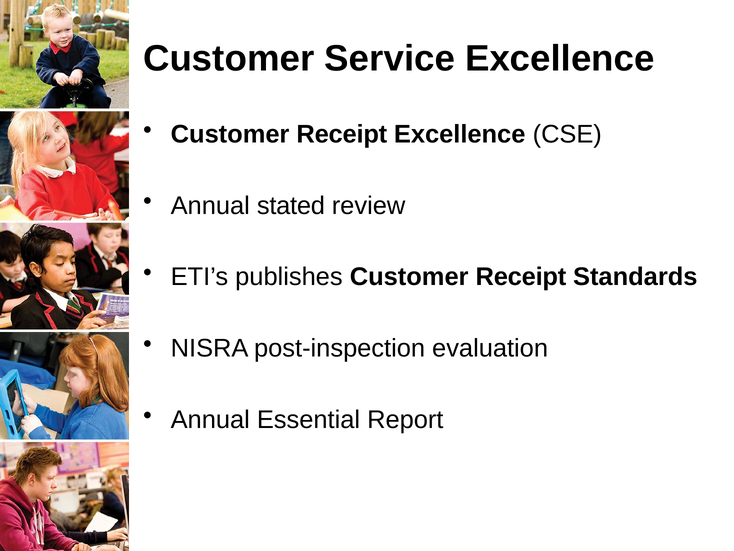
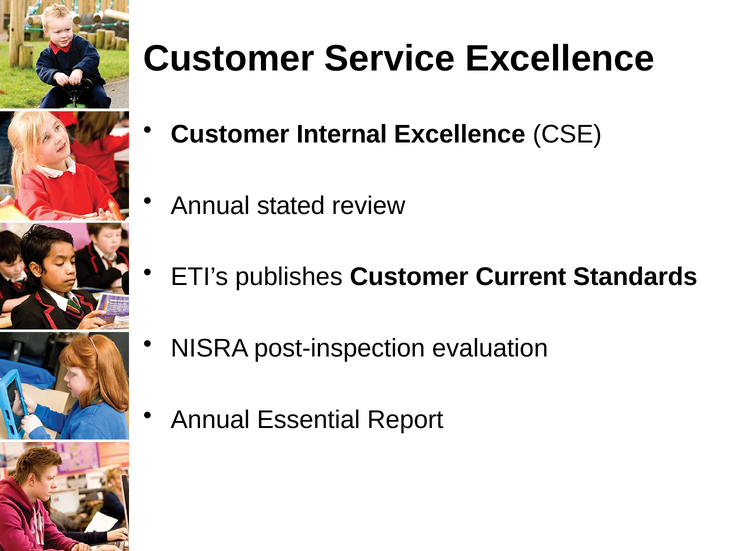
Receipt at (342, 134): Receipt -> Internal
publishes Customer Receipt: Receipt -> Current
